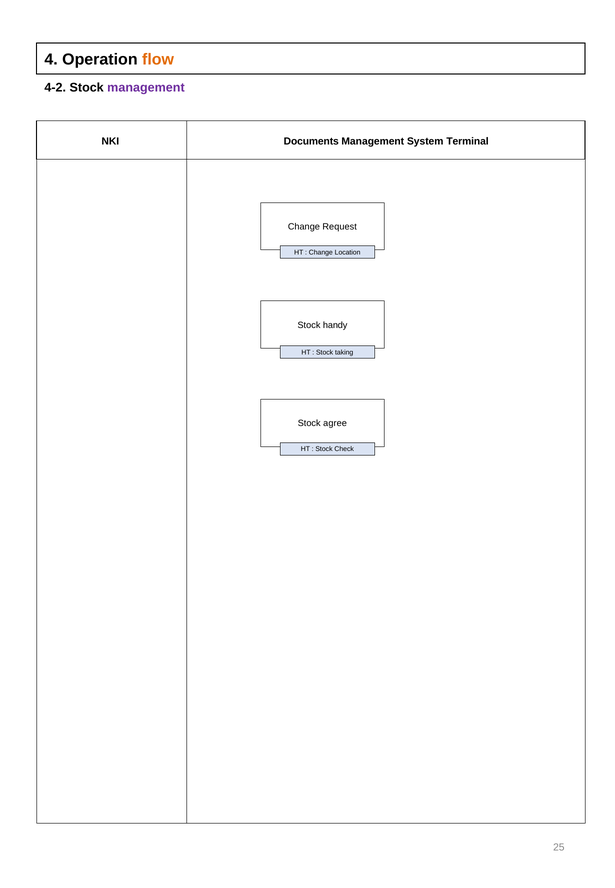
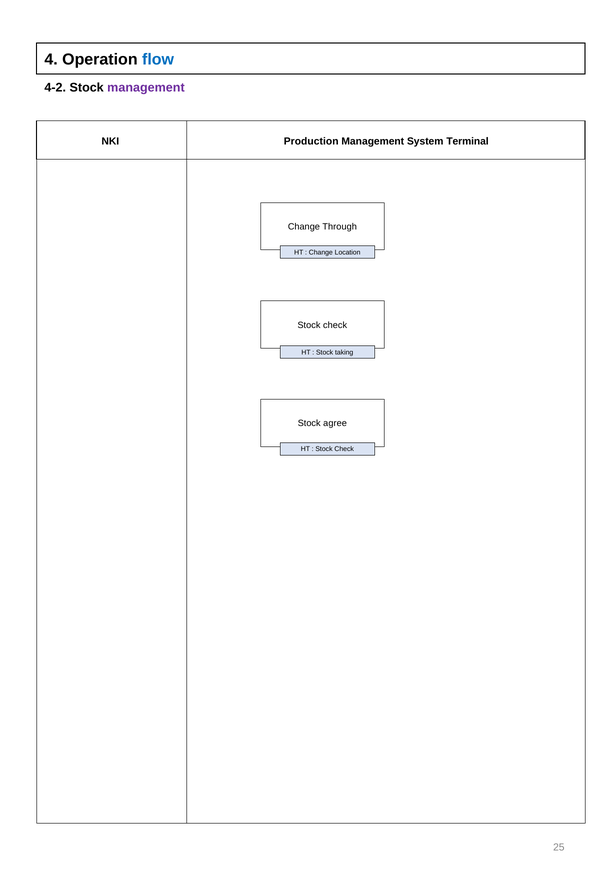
flow colour: orange -> blue
Documents: Documents -> Production
Request: Request -> Through
handy at (335, 325): handy -> check
